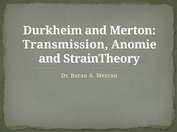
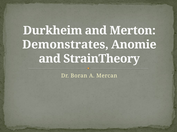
Transmission: Transmission -> Demonstrates
